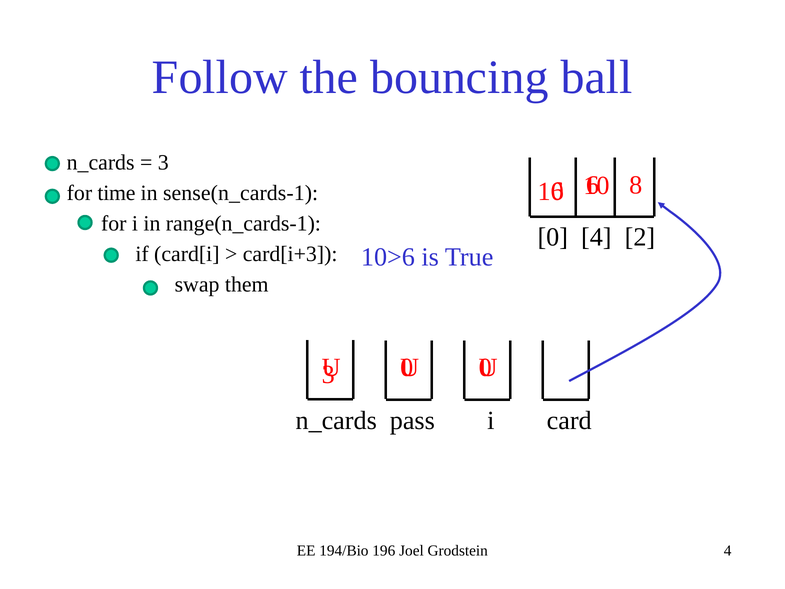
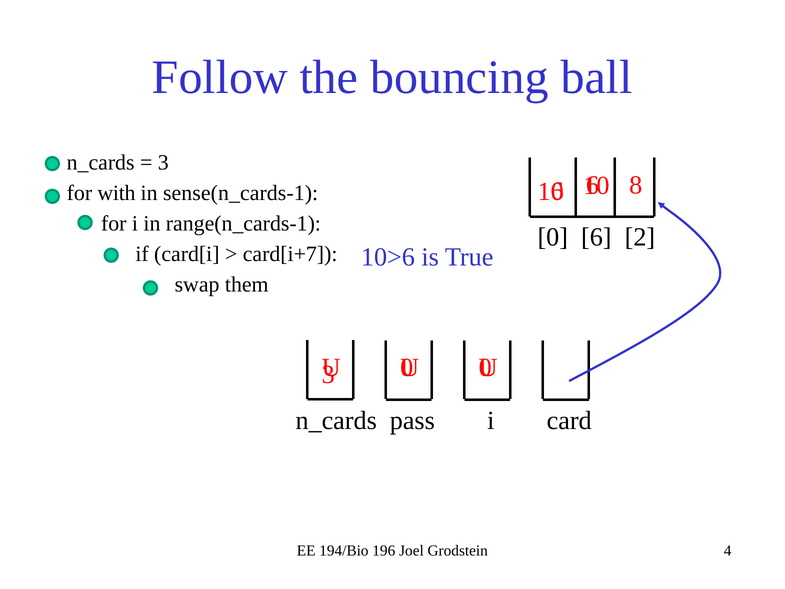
time: time -> with
0 4: 4 -> 6
card[i+3: card[i+3 -> card[i+7
